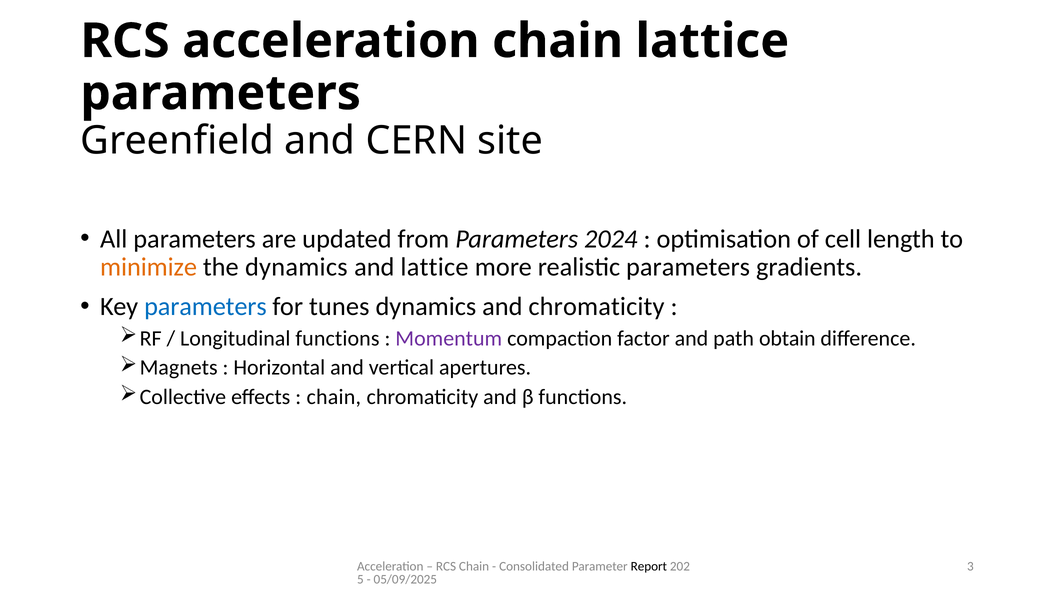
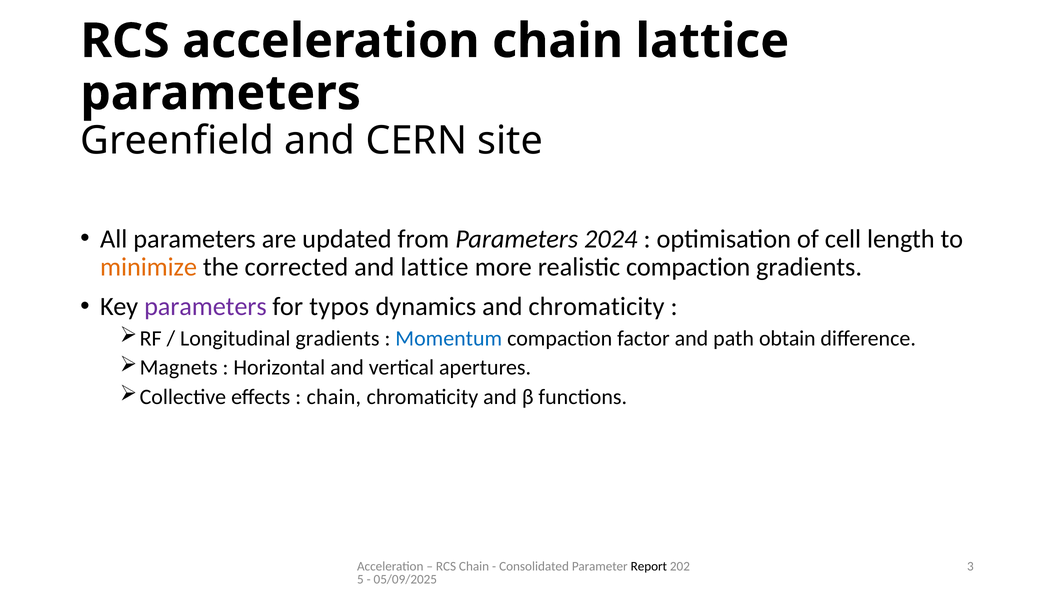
the dynamics: dynamics -> corrected
realistic parameters: parameters -> compaction
parameters at (205, 307) colour: blue -> purple
tunes: tunes -> typos
Longitudinal functions: functions -> gradients
Momentum colour: purple -> blue
